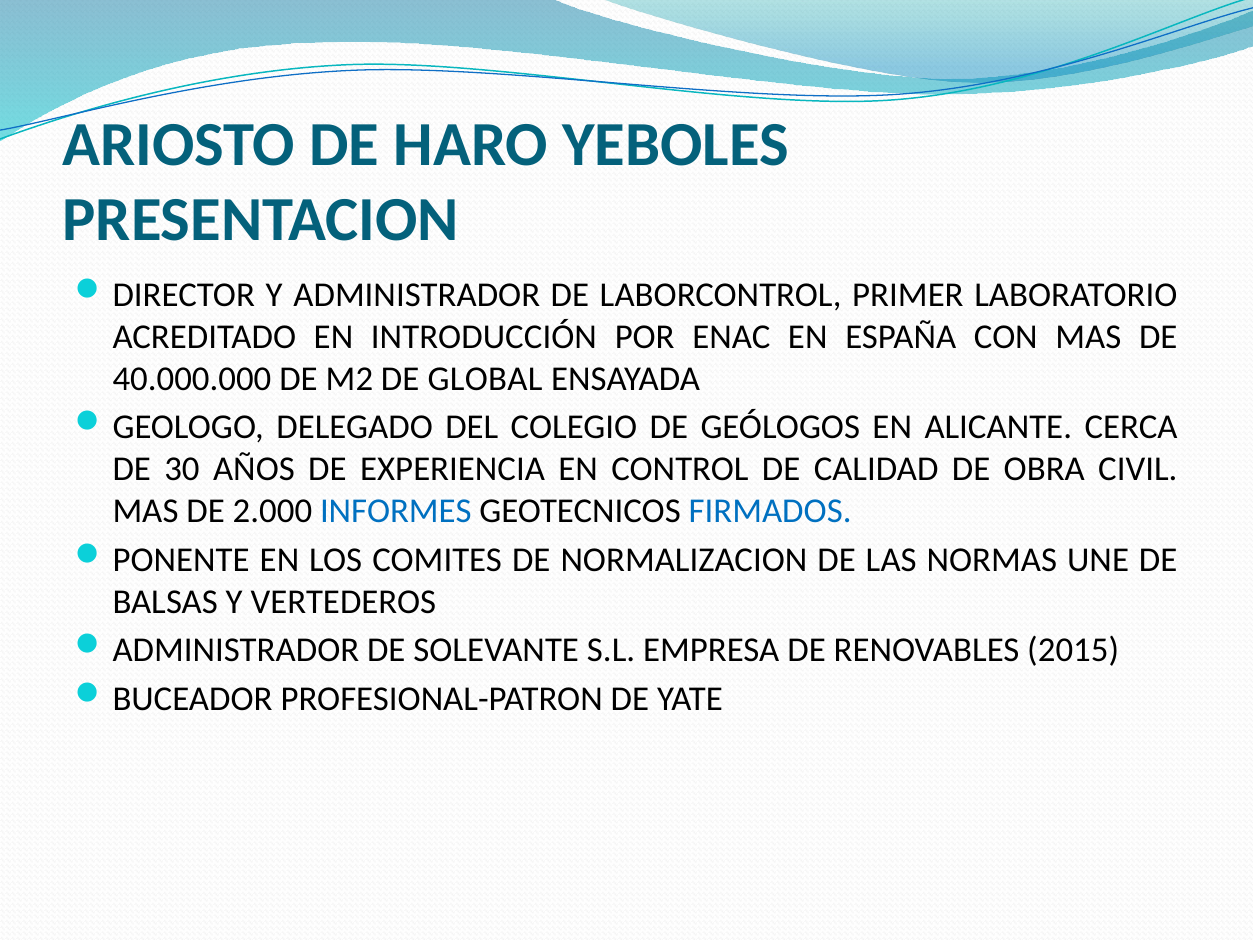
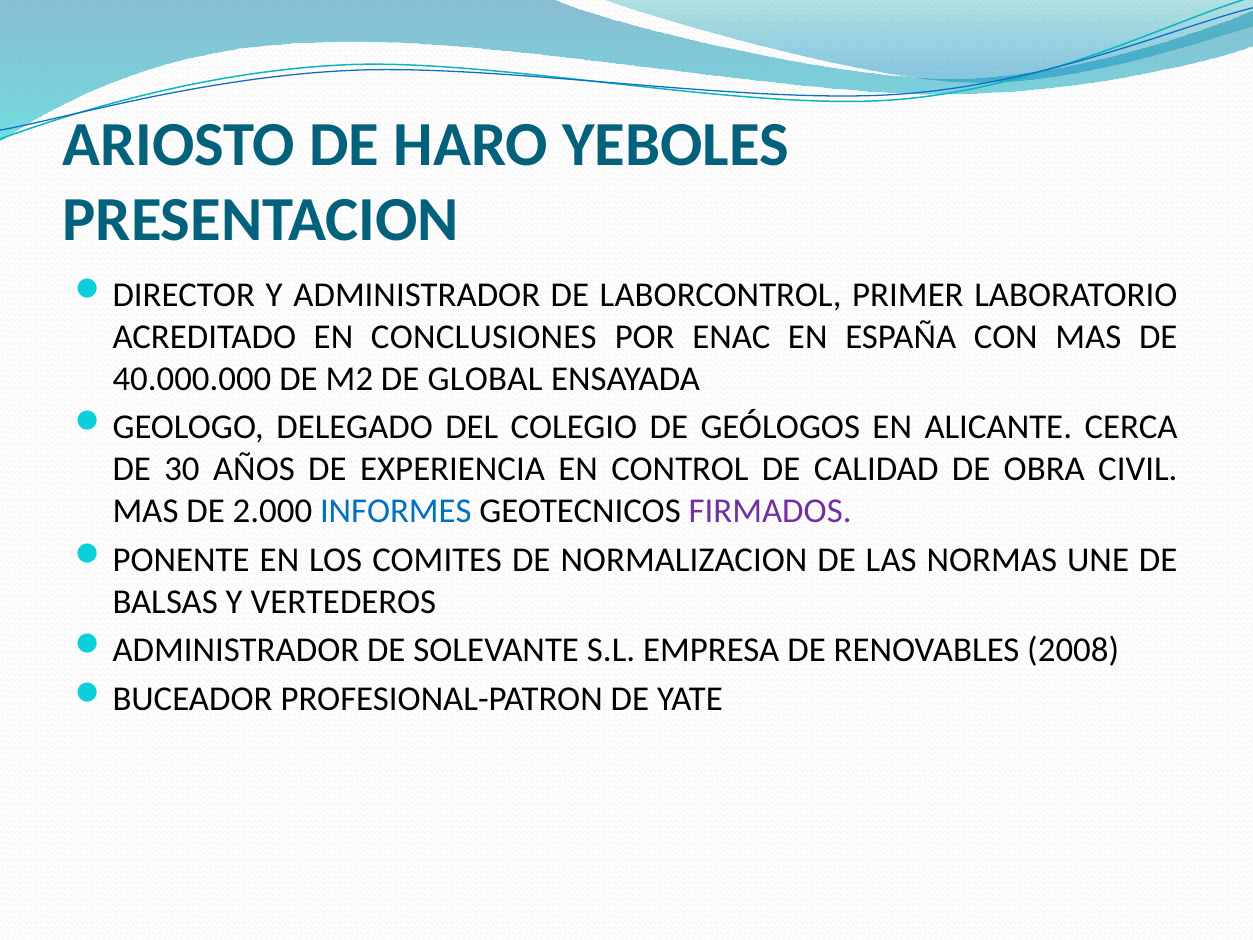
INTRODUCCIÓN: INTRODUCCIÓN -> CONCLUSIONES
FIRMADOS colour: blue -> purple
2015: 2015 -> 2008
